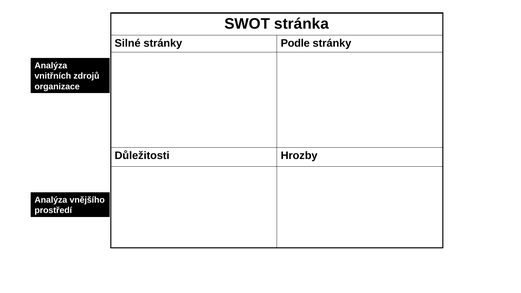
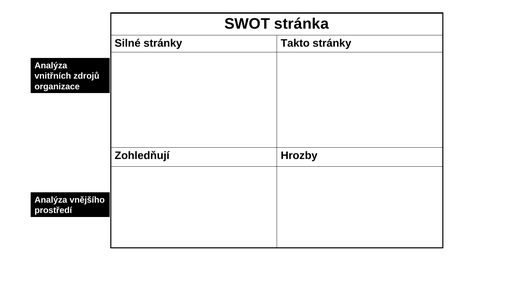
Podle: Podle -> Takto
Důležitosti: Důležitosti -> Zohledňují
